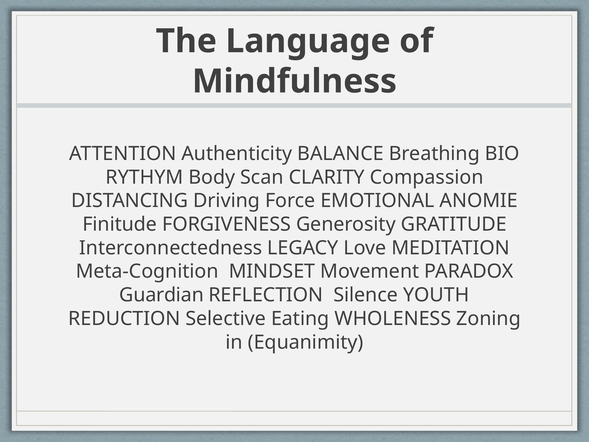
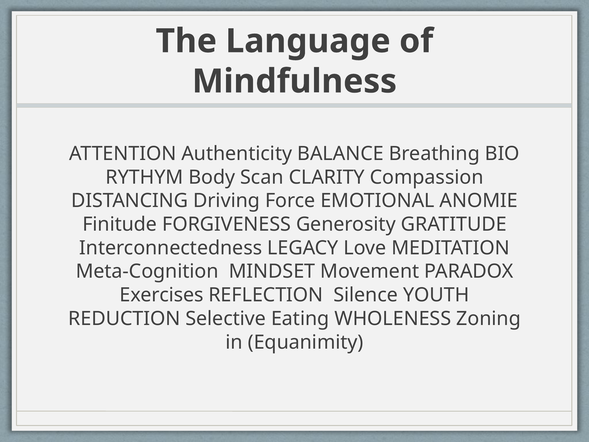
Guardian: Guardian -> Exercises
